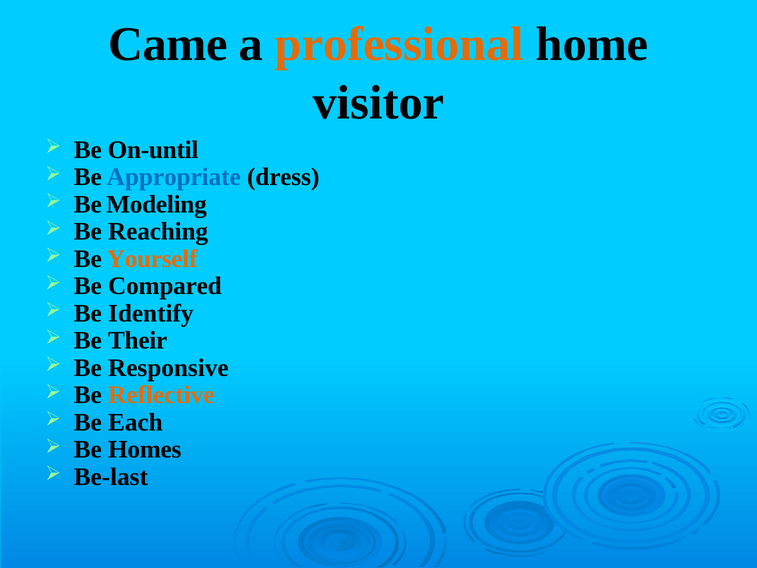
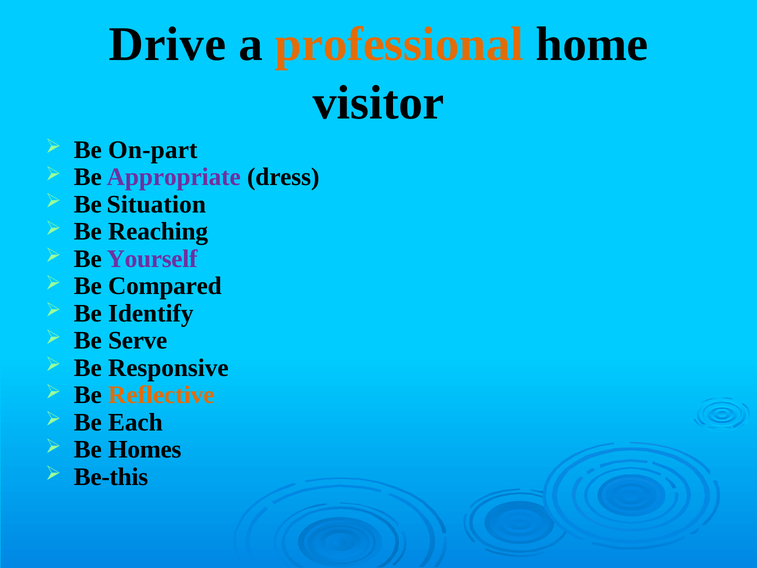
Came: Came -> Drive
On-until: On-until -> On-part
Appropriate colour: blue -> purple
Modeling: Modeling -> Situation
Yourself colour: orange -> purple
Their: Their -> Serve
Be-last: Be-last -> Be-this
